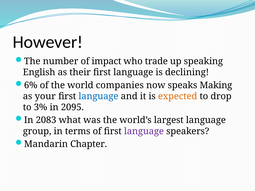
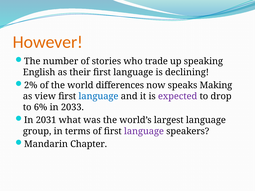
However colour: black -> orange
impact: impact -> stories
6%: 6% -> 2%
companies: companies -> differences
your: your -> view
expected colour: orange -> purple
3%: 3% -> 6%
2095: 2095 -> 2033
2083: 2083 -> 2031
